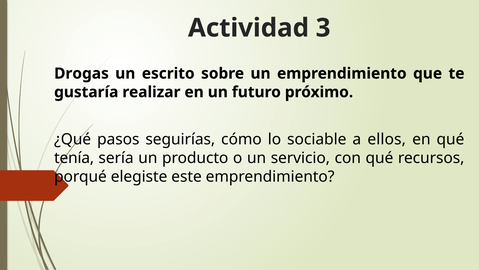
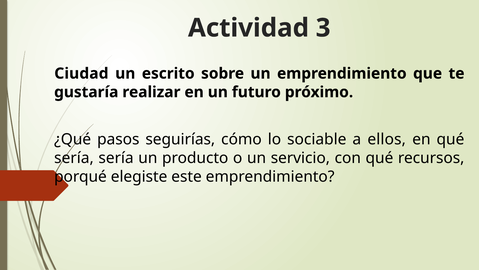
Drogas: Drogas -> Ciudad
tenía at (74, 158): tenía -> sería
